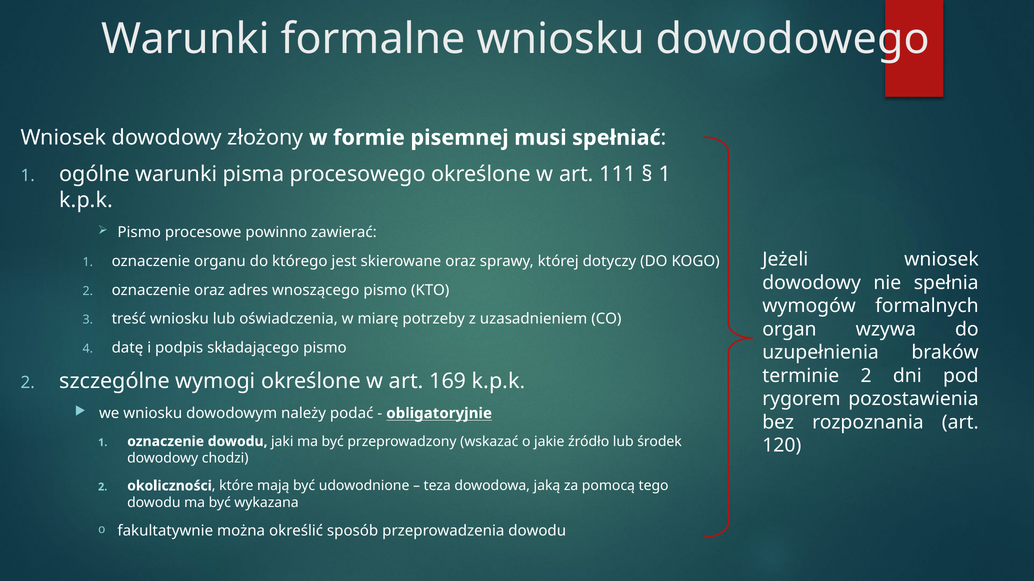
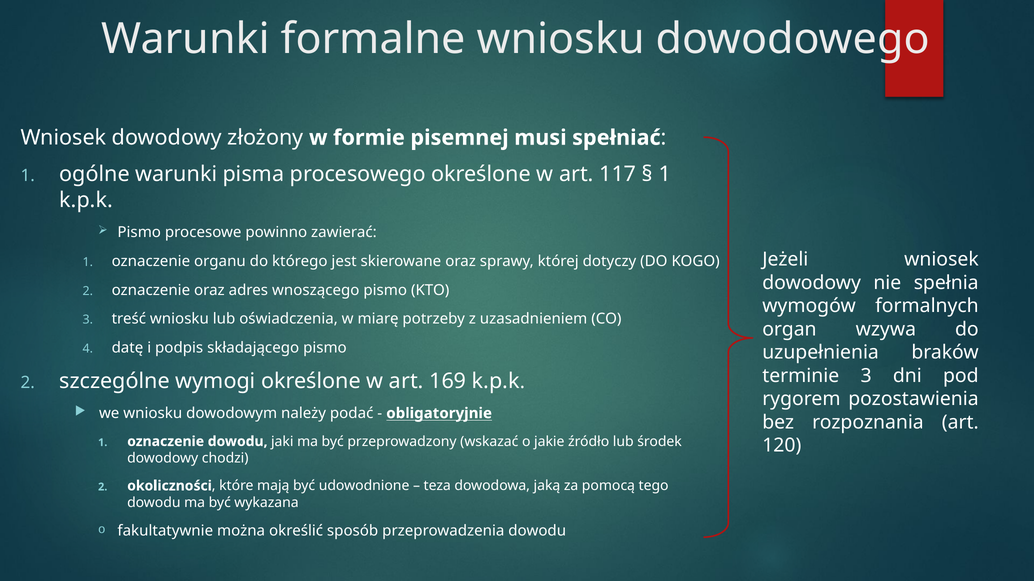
111: 111 -> 117
terminie 2: 2 -> 3
